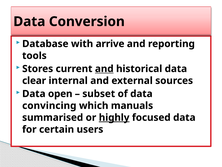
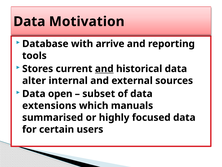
Conversion: Conversion -> Motivation
clear: clear -> alter
convincing: convincing -> extensions
highly underline: present -> none
